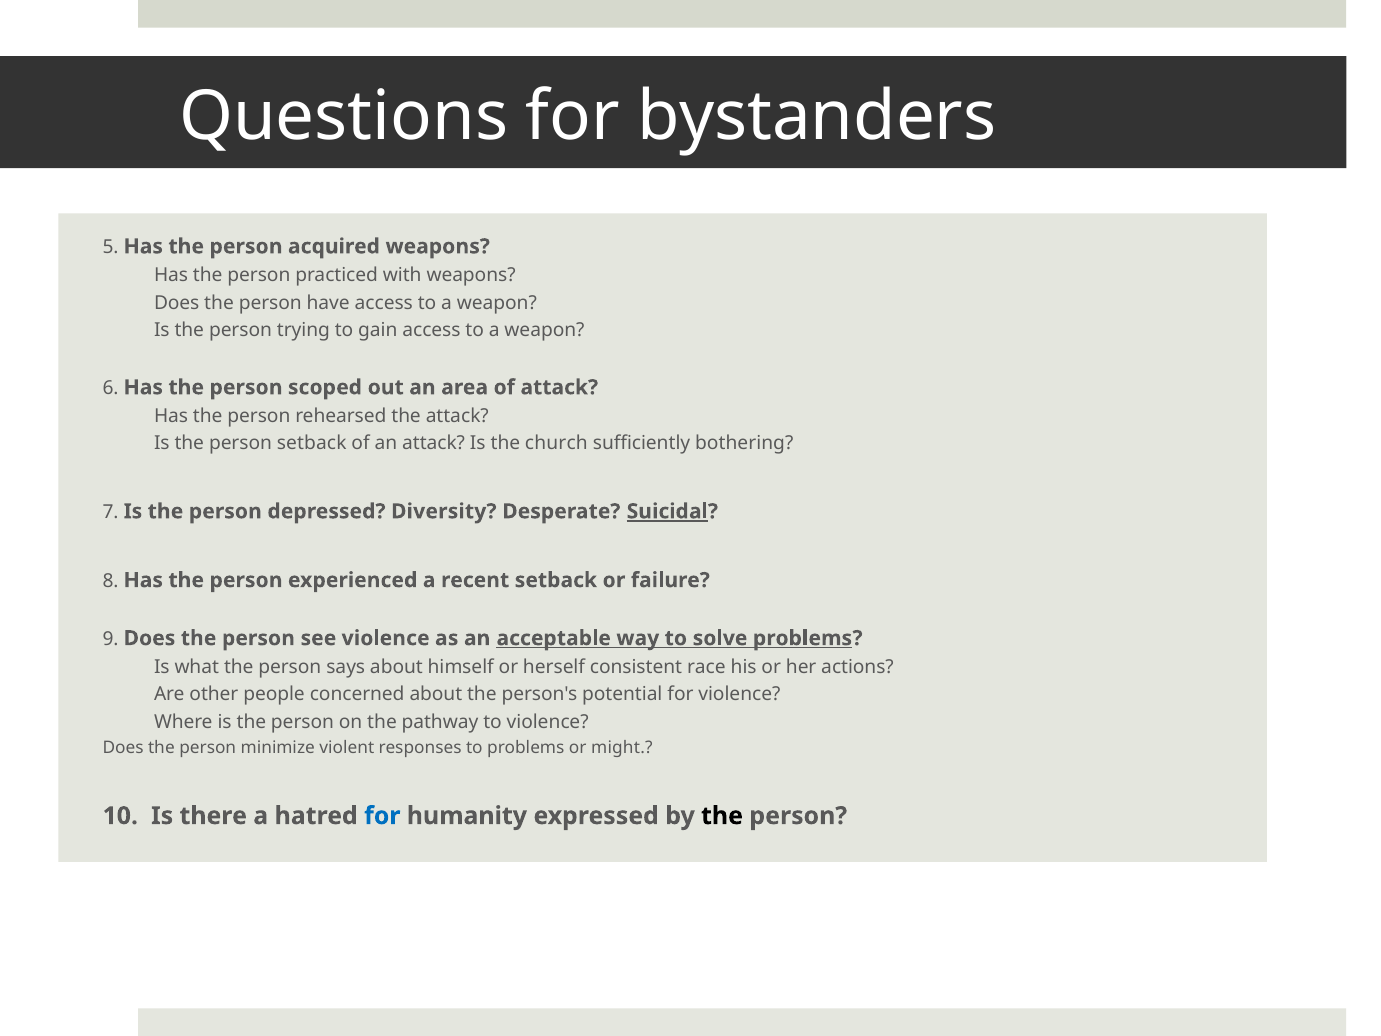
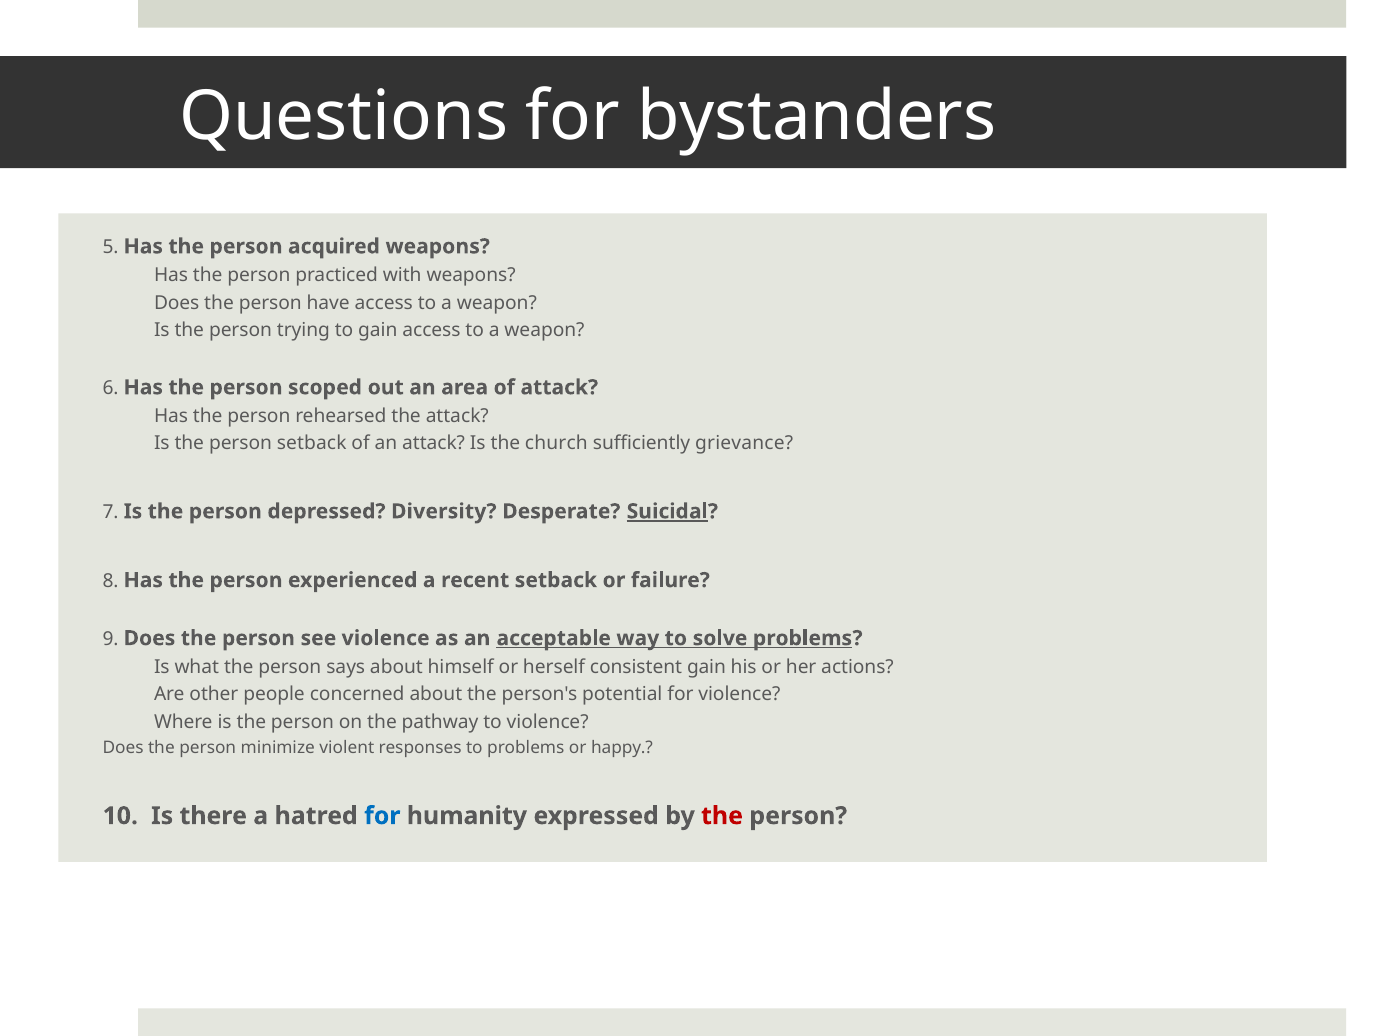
bothering: bothering -> grievance
consistent race: race -> gain
might: might -> happy
the at (722, 816) colour: black -> red
